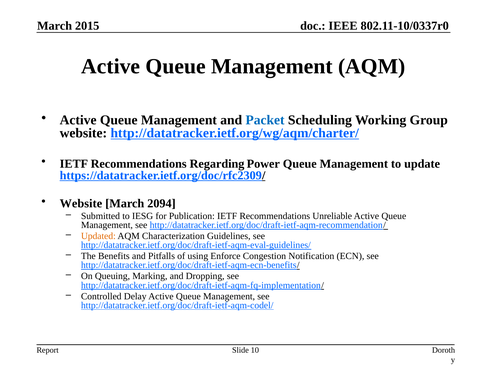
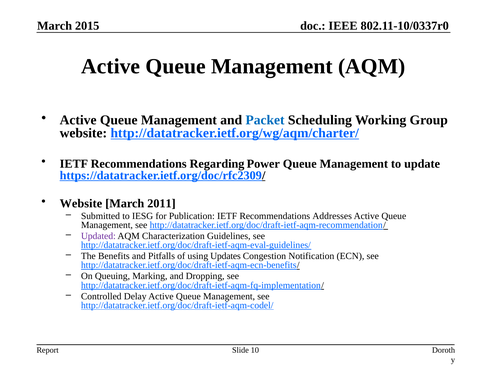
2094: 2094 -> 2011
Unreliable: Unreliable -> Addresses
Updated colour: orange -> purple
Enforce: Enforce -> Updates
